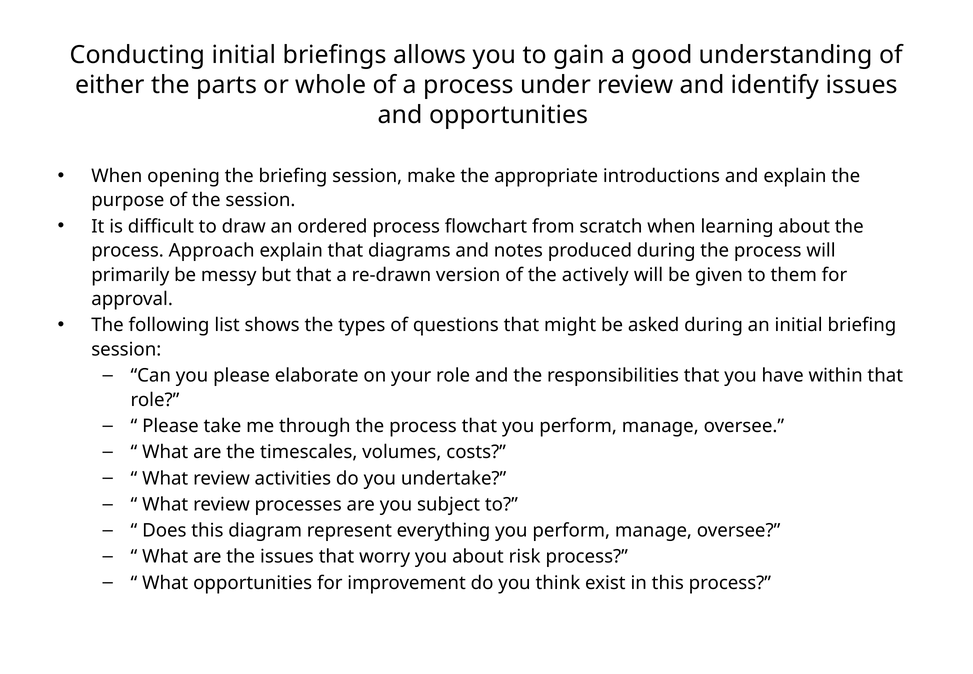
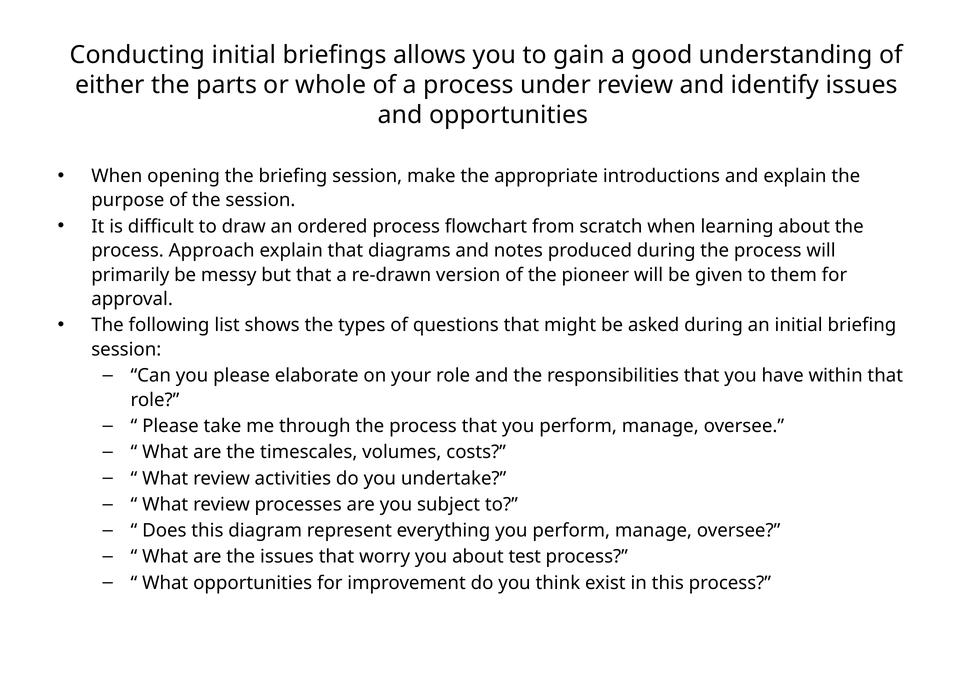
actively: actively -> pioneer
risk: risk -> test
